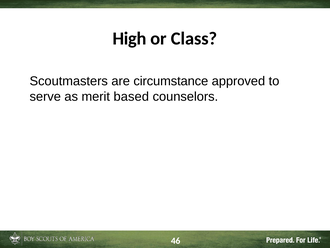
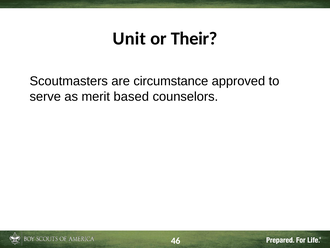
High: High -> Unit
Class: Class -> Their
